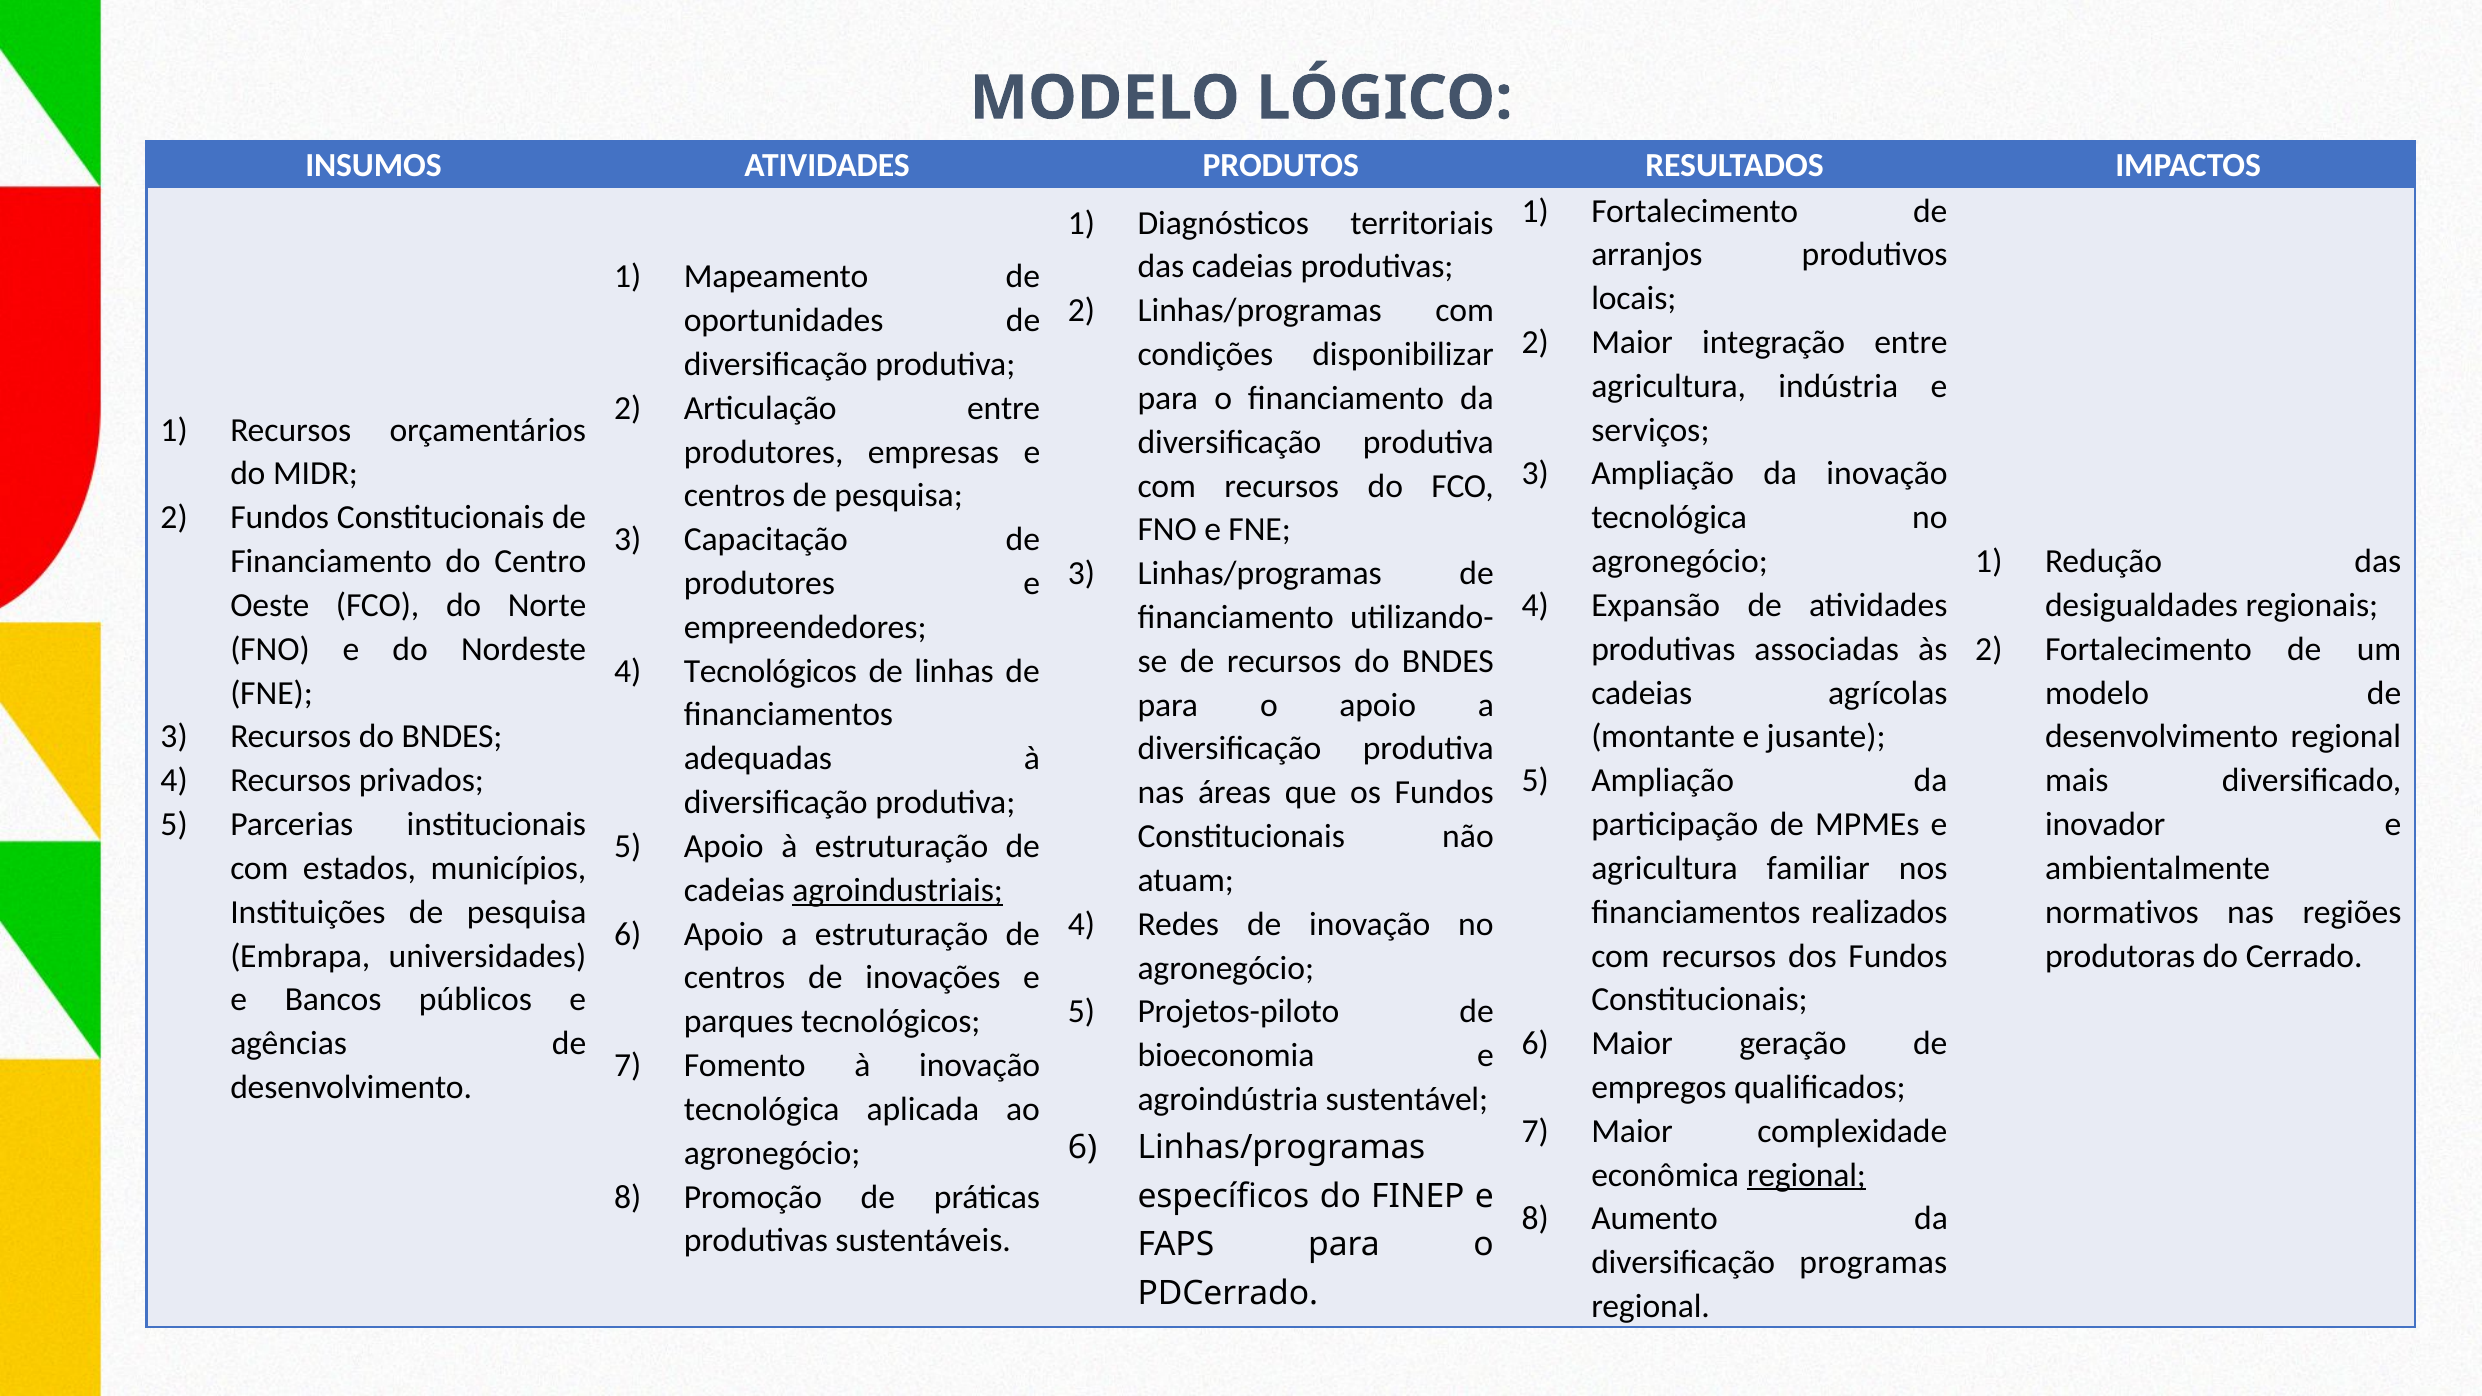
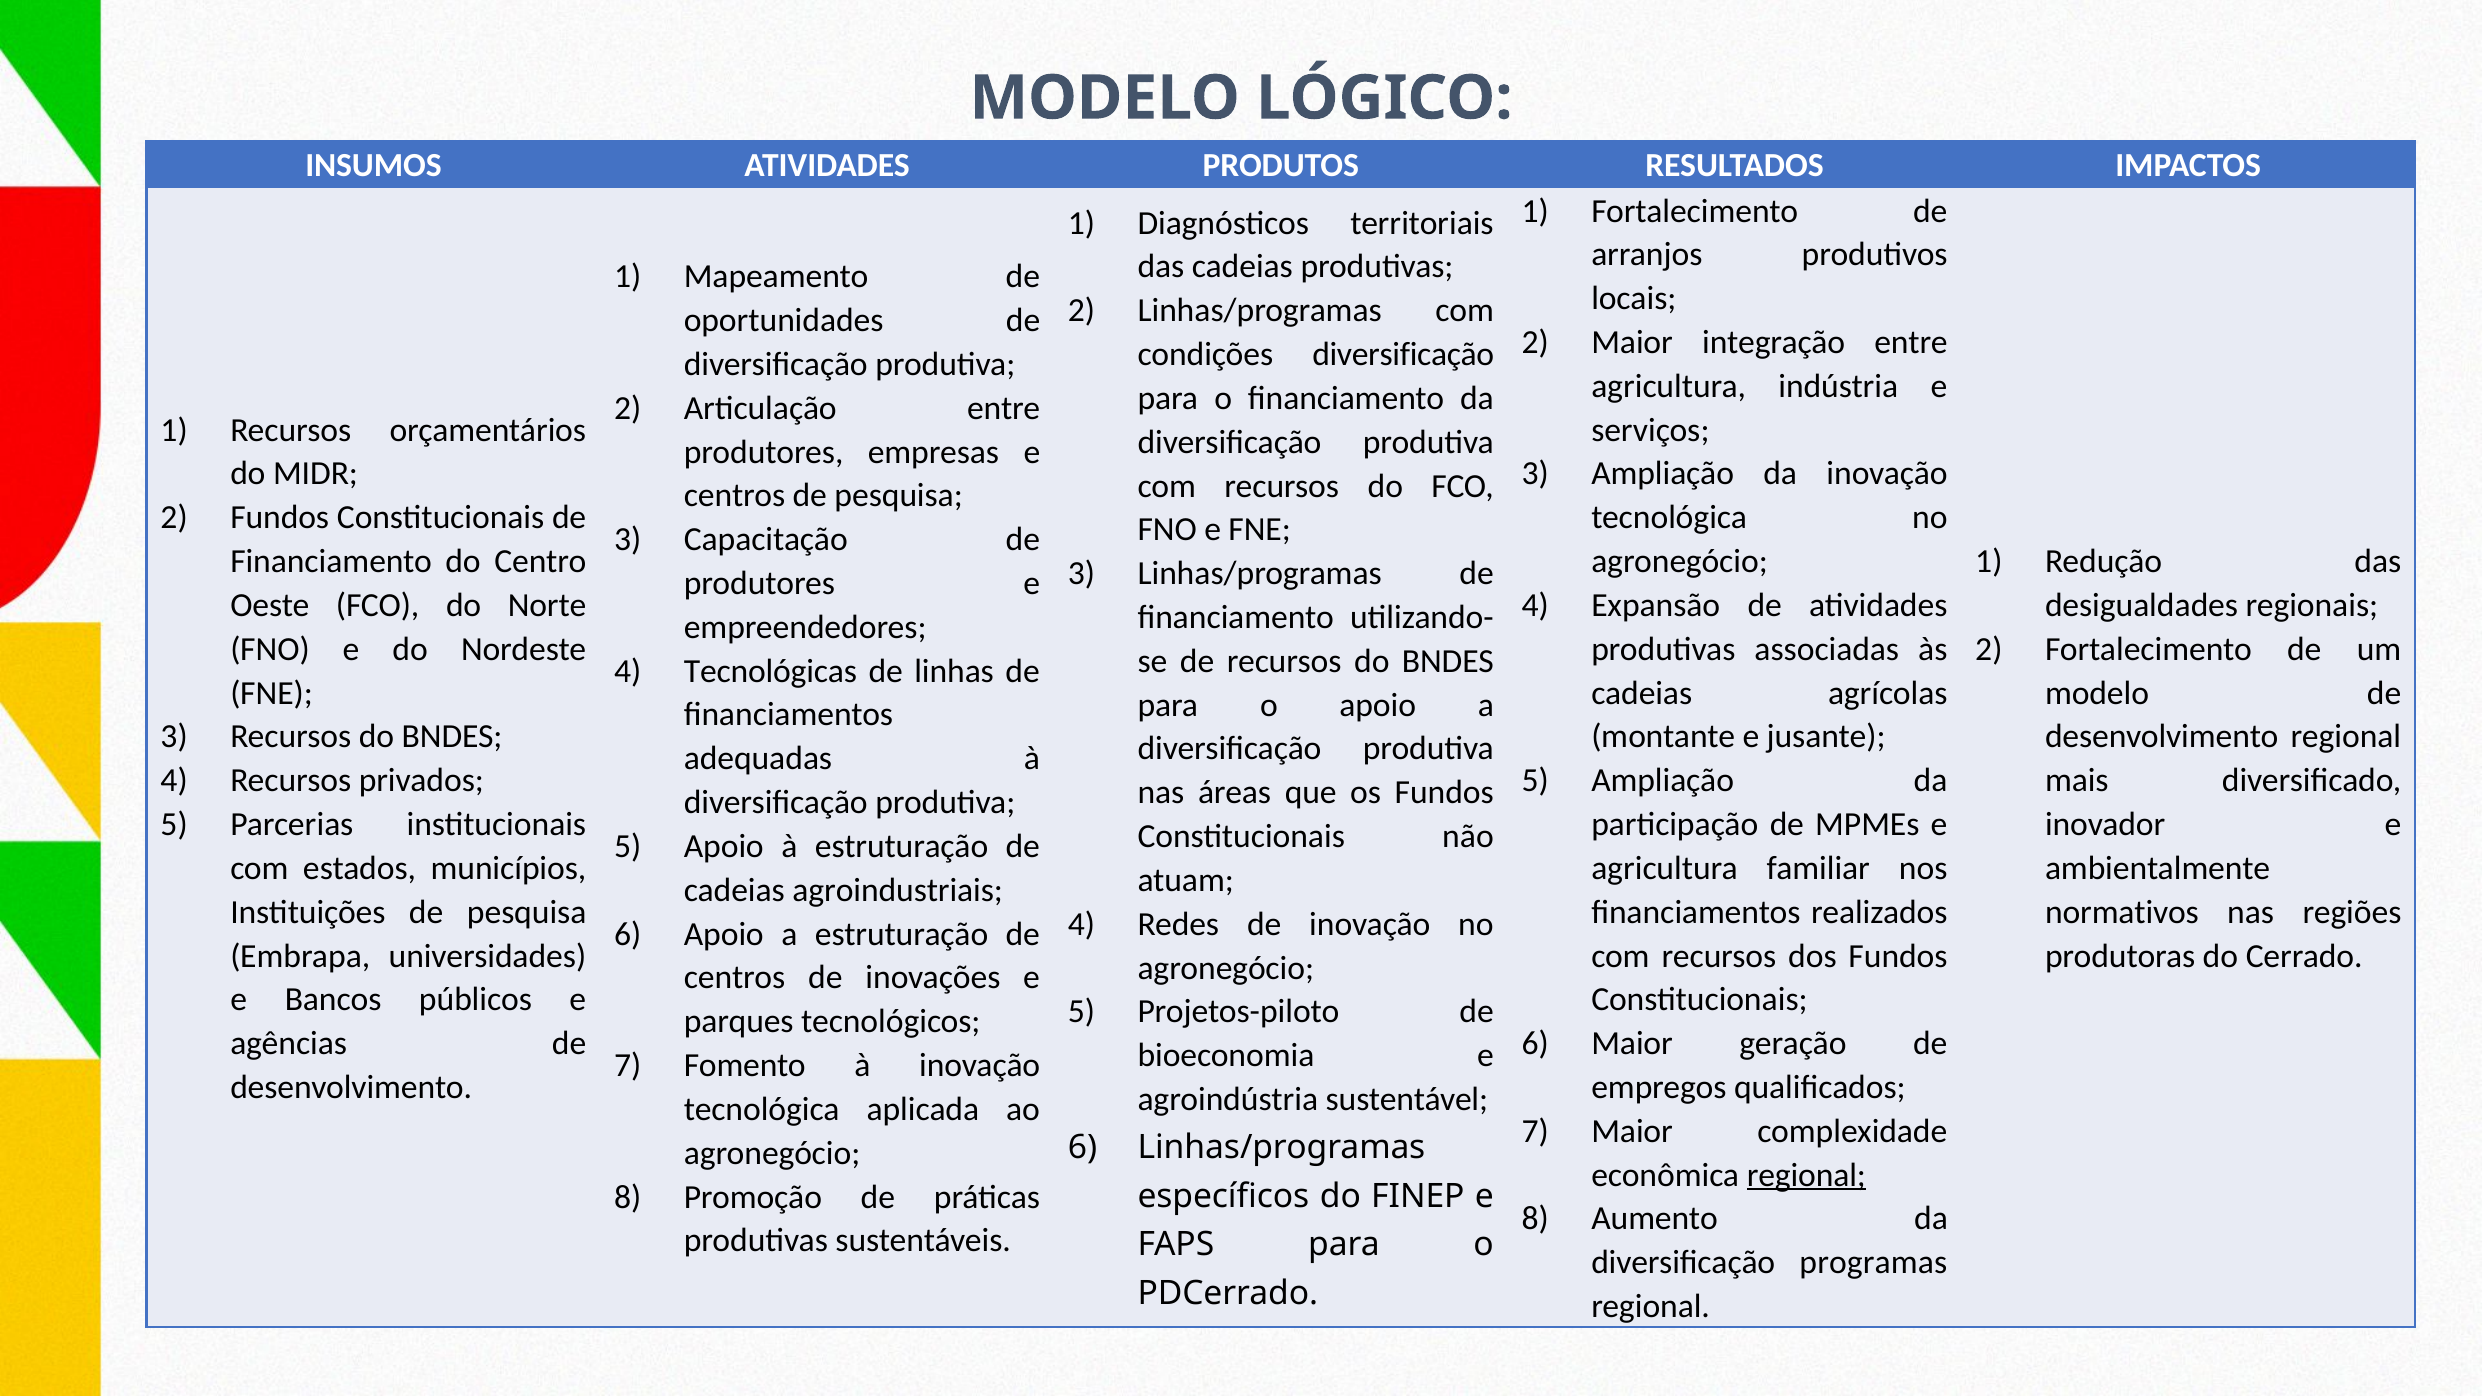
condições disponibilizar: disponibilizar -> diversificação
Tecnológicos at (771, 671): Tecnológicos -> Tecnológicas
agroindustriais underline: present -> none
